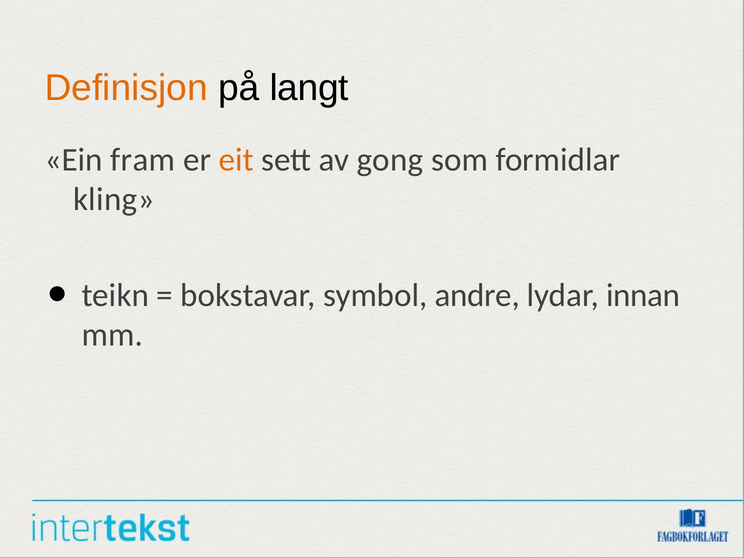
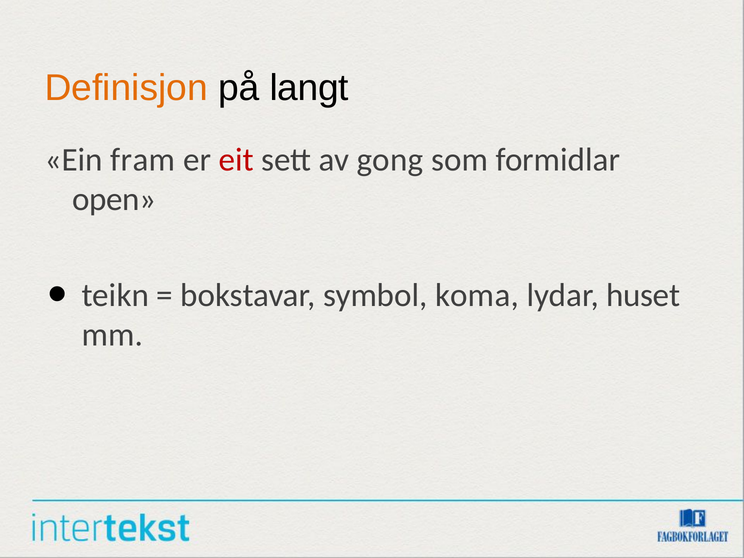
eit colour: orange -> red
kling: kling -> open
andre: andre -> koma
innan: innan -> huset
